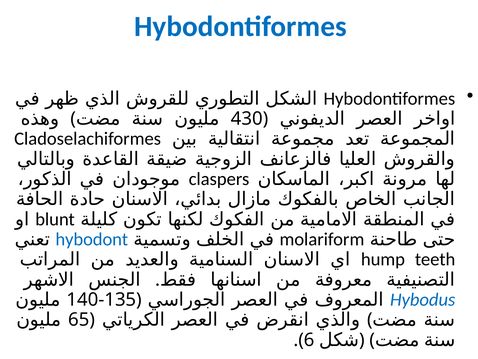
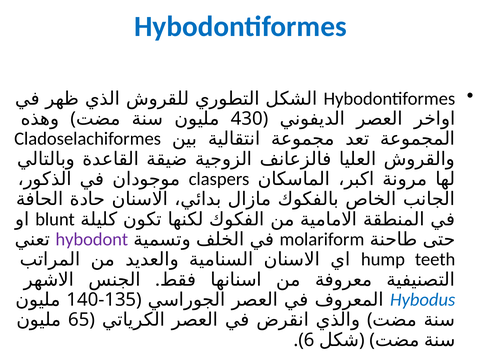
hybodont colour: blue -> purple
